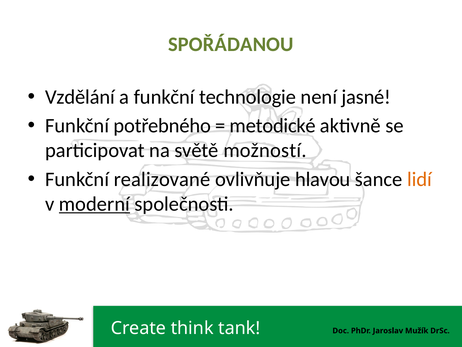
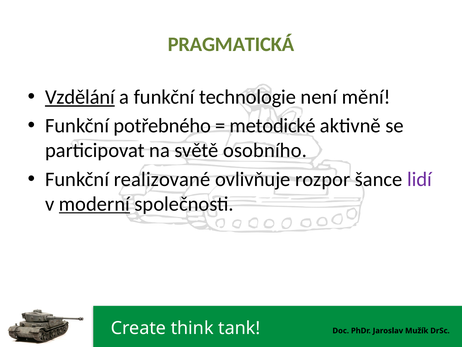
SPOŘÁDANOU: SPOŘÁDANOU -> PRAGMATICKÁ
Vzdělání underline: none -> present
jasné: jasné -> mění
možností: možností -> osobního
hlavou: hlavou -> rozpor
lidí colour: orange -> purple
